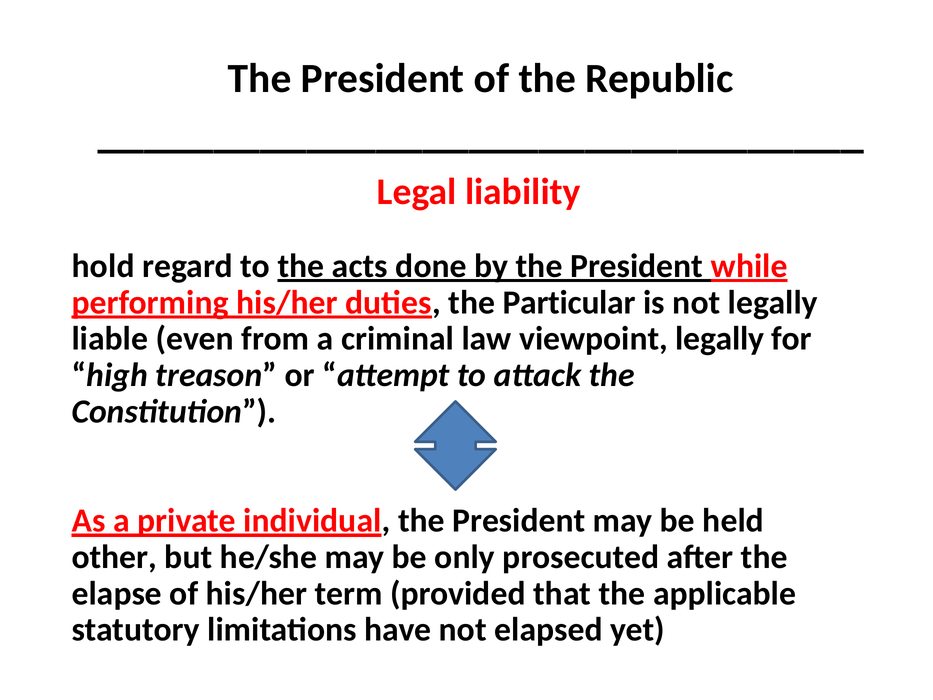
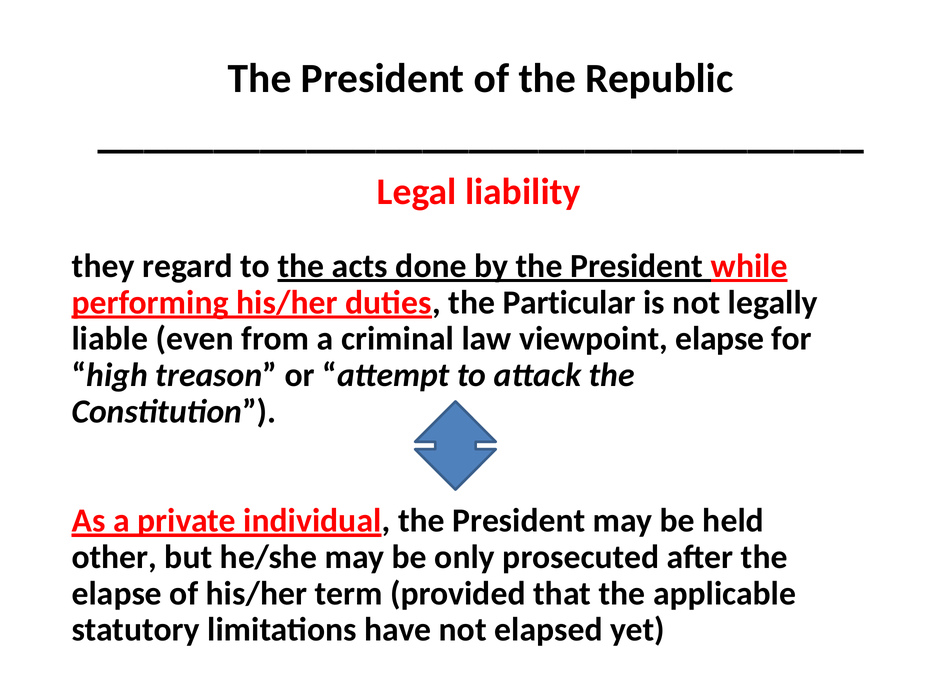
hold: hold -> they
viewpoint legally: legally -> elapse
